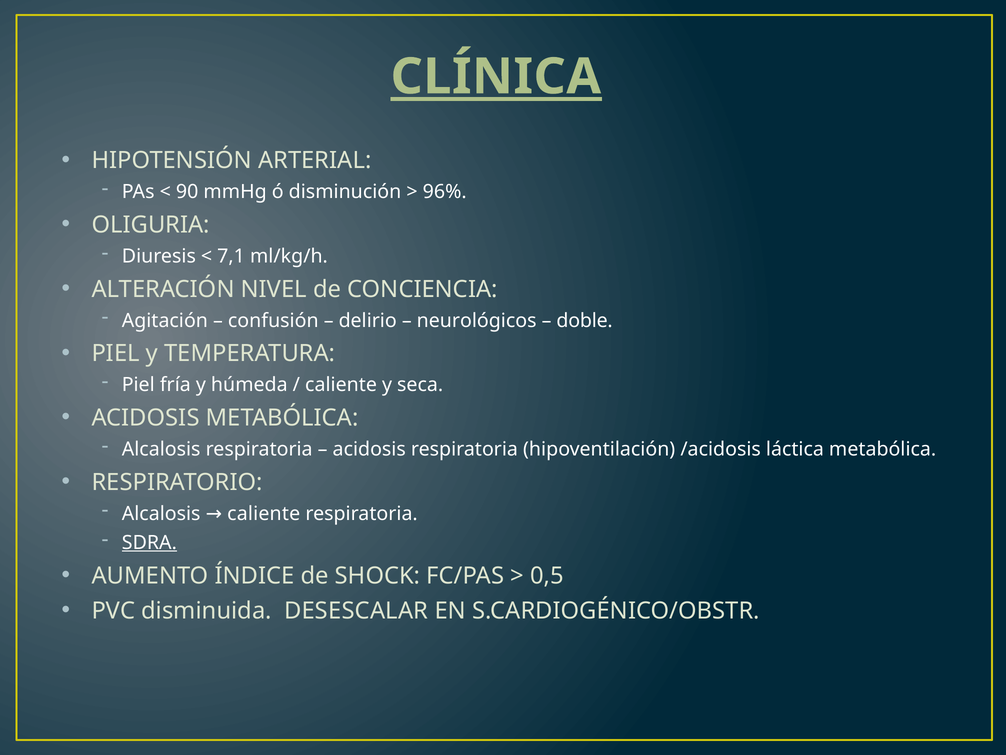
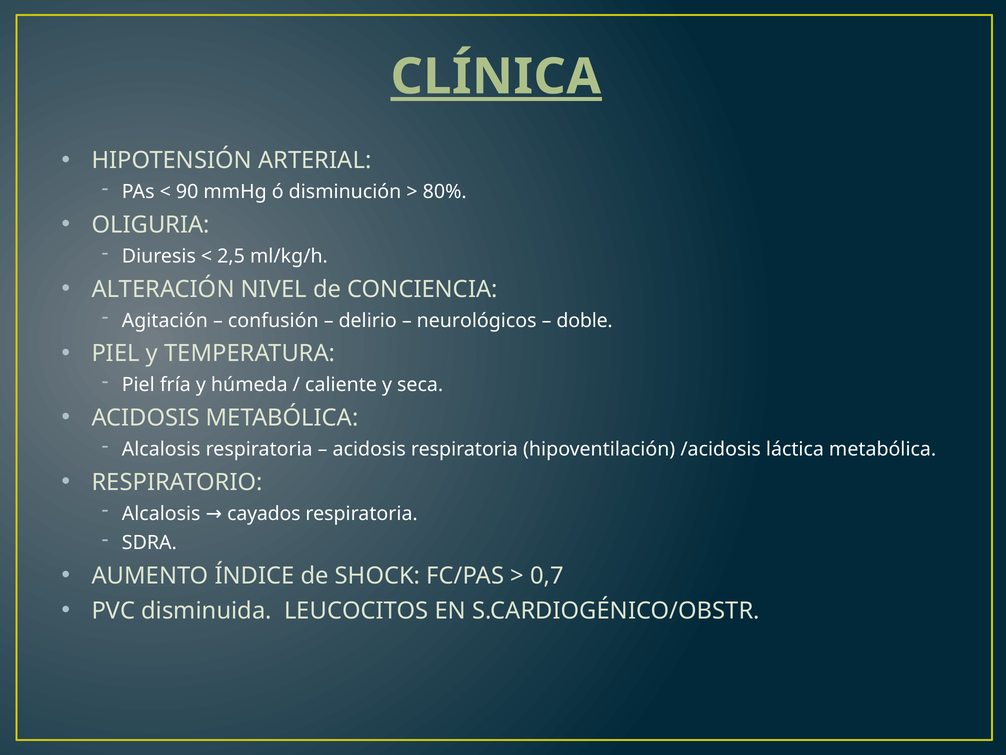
96%: 96% -> 80%
7,1: 7,1 -> 2,5
Alcalosis caliente: caliente -> cayados
SDRA underline: present -> none
0,5: 0,5 -> 0,7
DESESCALAR: DESESCALAR -> LEUCOCITOS
